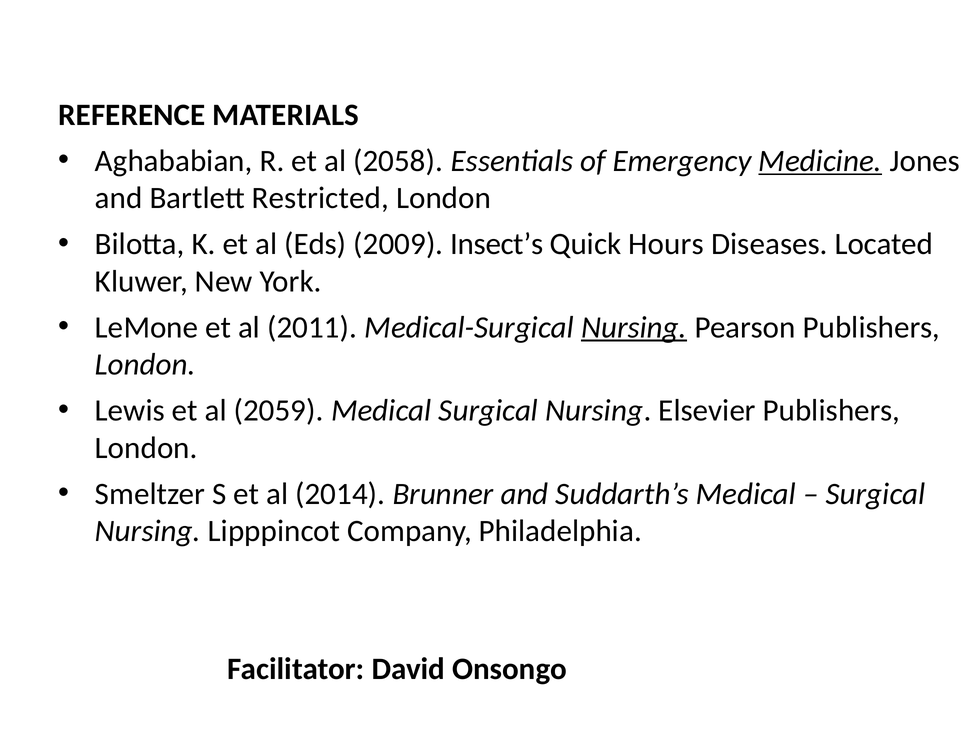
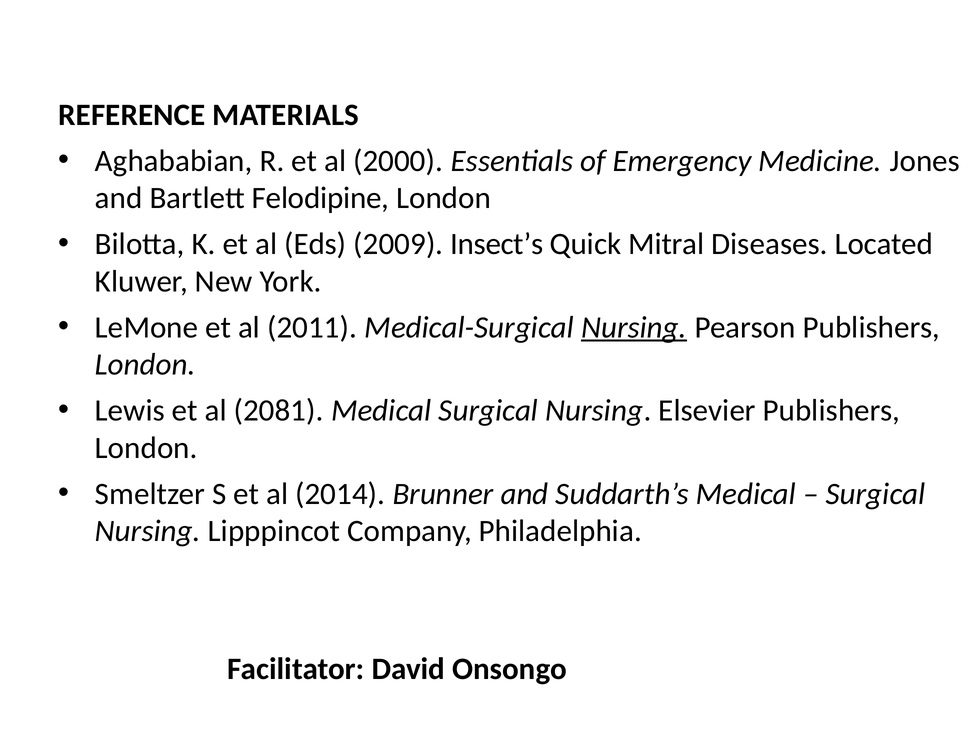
2058: 2058 -> 2000
Medicine underline: present -> none
Restricted: Restricted -> Felodipine
Hours: Hours -> Mitral
2059: 2059 -> 2081
